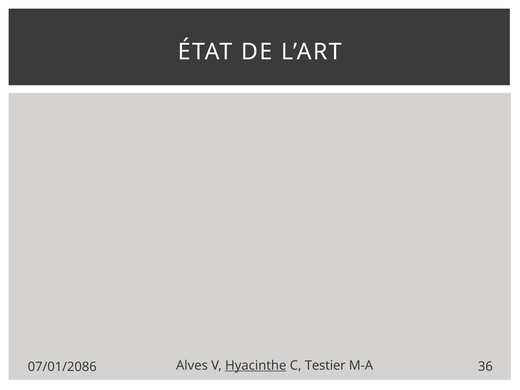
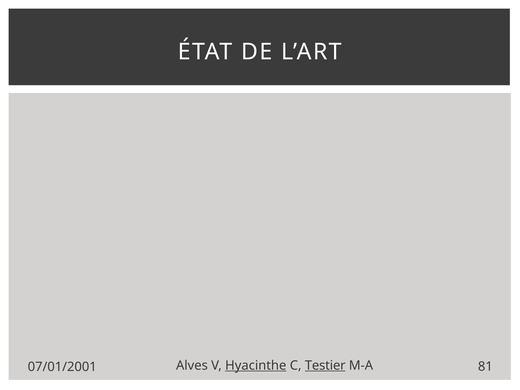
07/01/2086: 07/01/2086 -> 07/01/2001
Testier underline: none -> present
36: 36 -> 81
